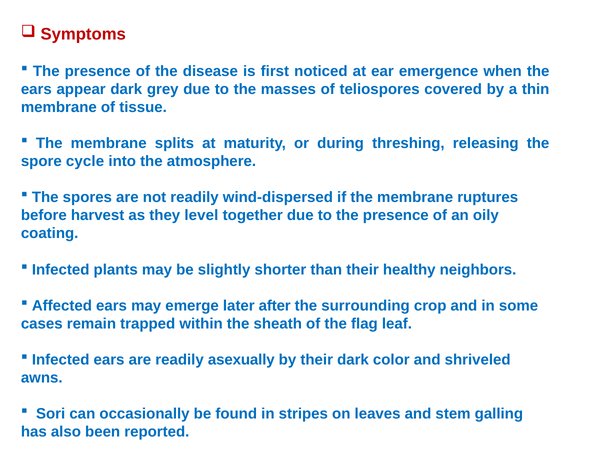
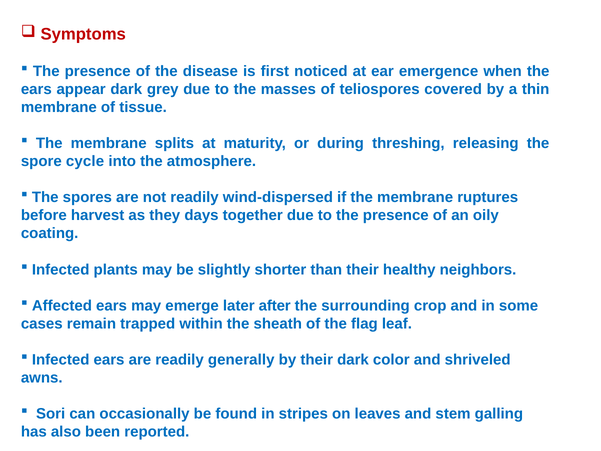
level: level -> days
asexually: asexually -> generally
